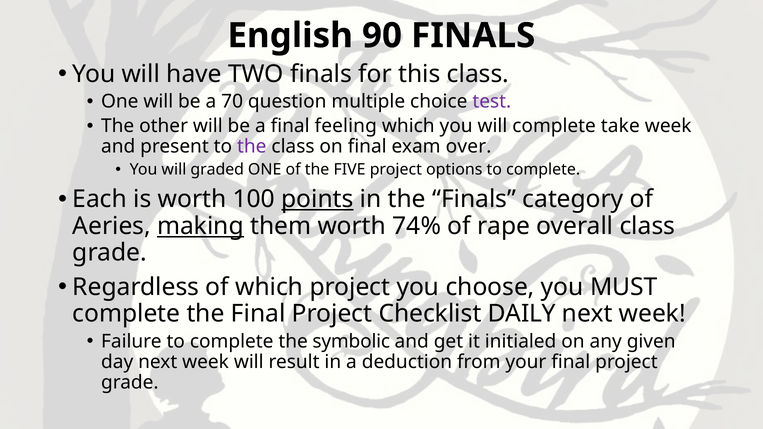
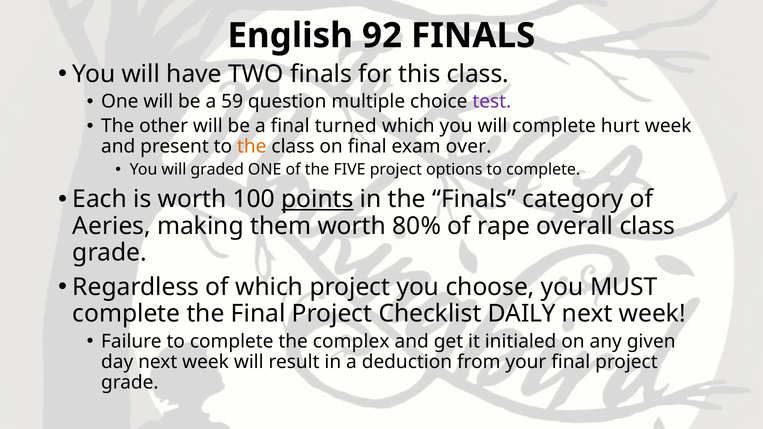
90: 90 -> 92
70: 70 -> 59
feeling: feeling -> turned
take: take -> hurt
the at (252, 147) colour: purple -> orange
making underline: present -> none
74%: 74% -> 80%
symbolic: symbolic -> complex
